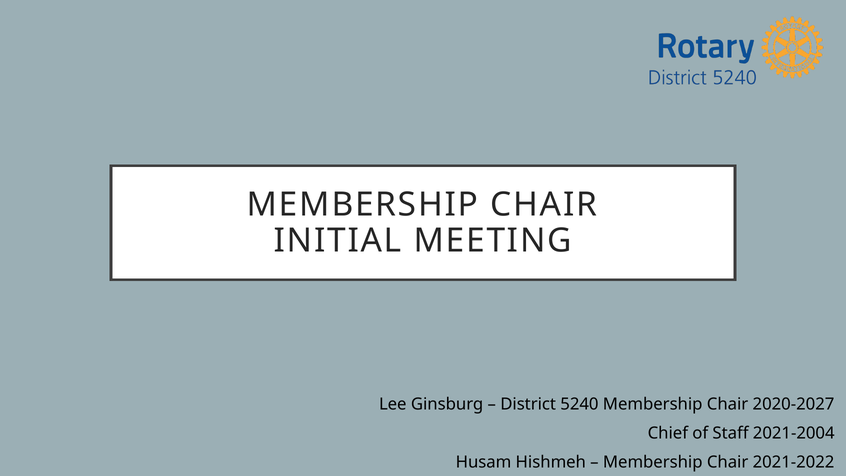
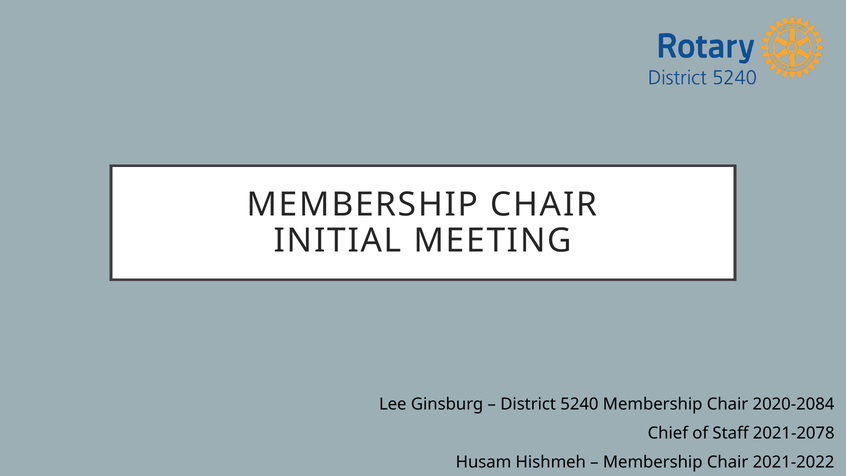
2020-2027: 2020-2027 -> 2020-2084
2021-2004: 2021-2004 -> 2021-2078
